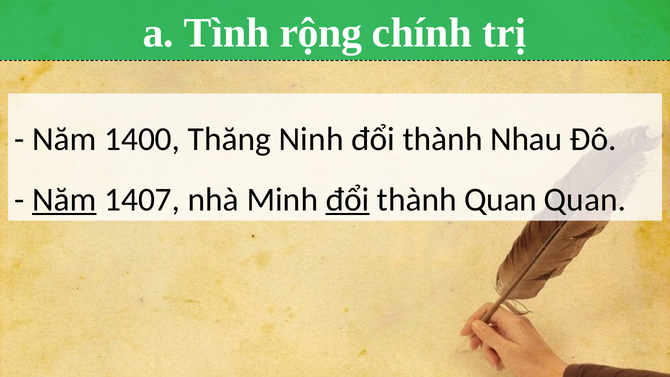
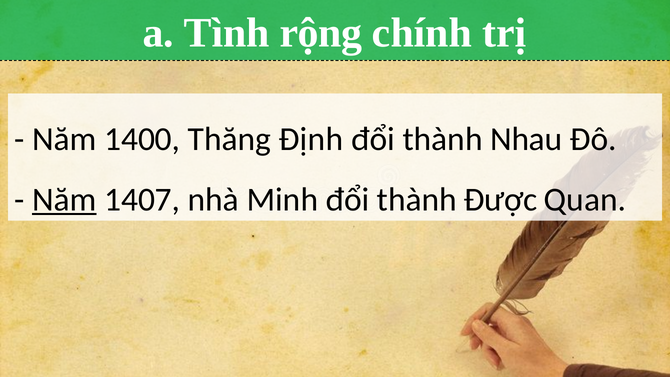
Ninh: Ninh -> Định
đổi at (348, 200) underline: present -> none
thành Quan: Quan -> Được
